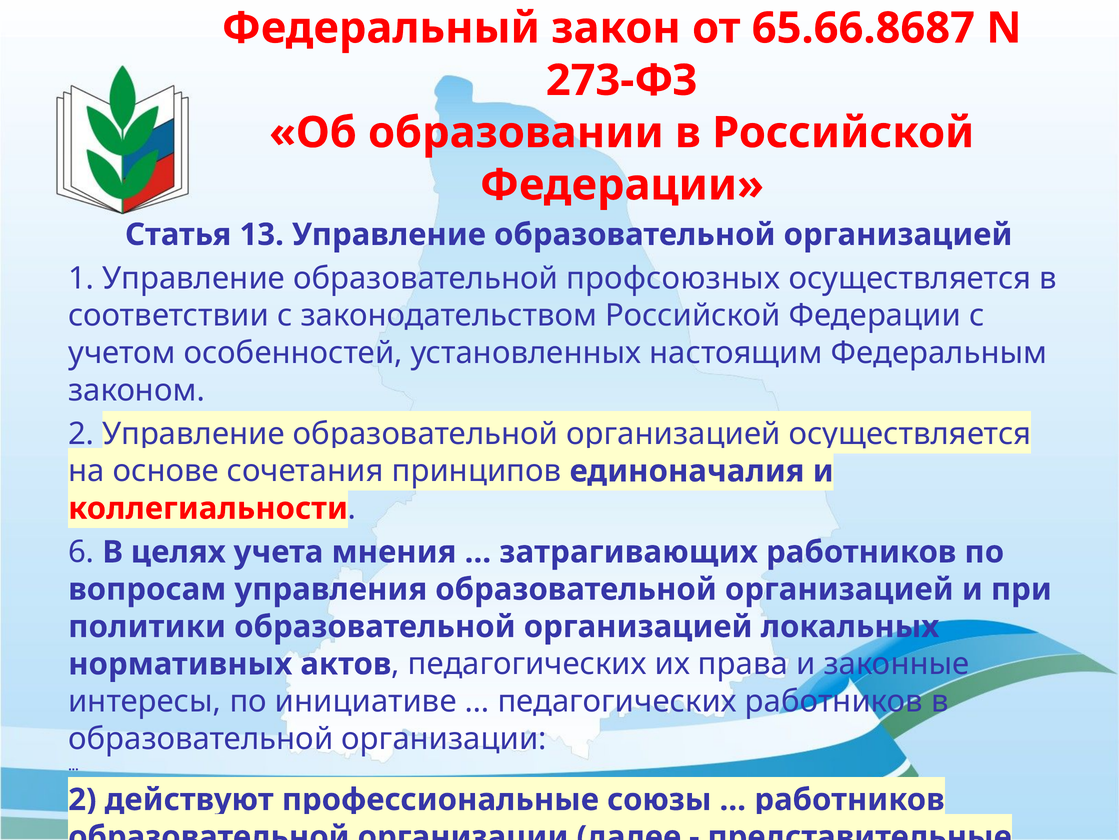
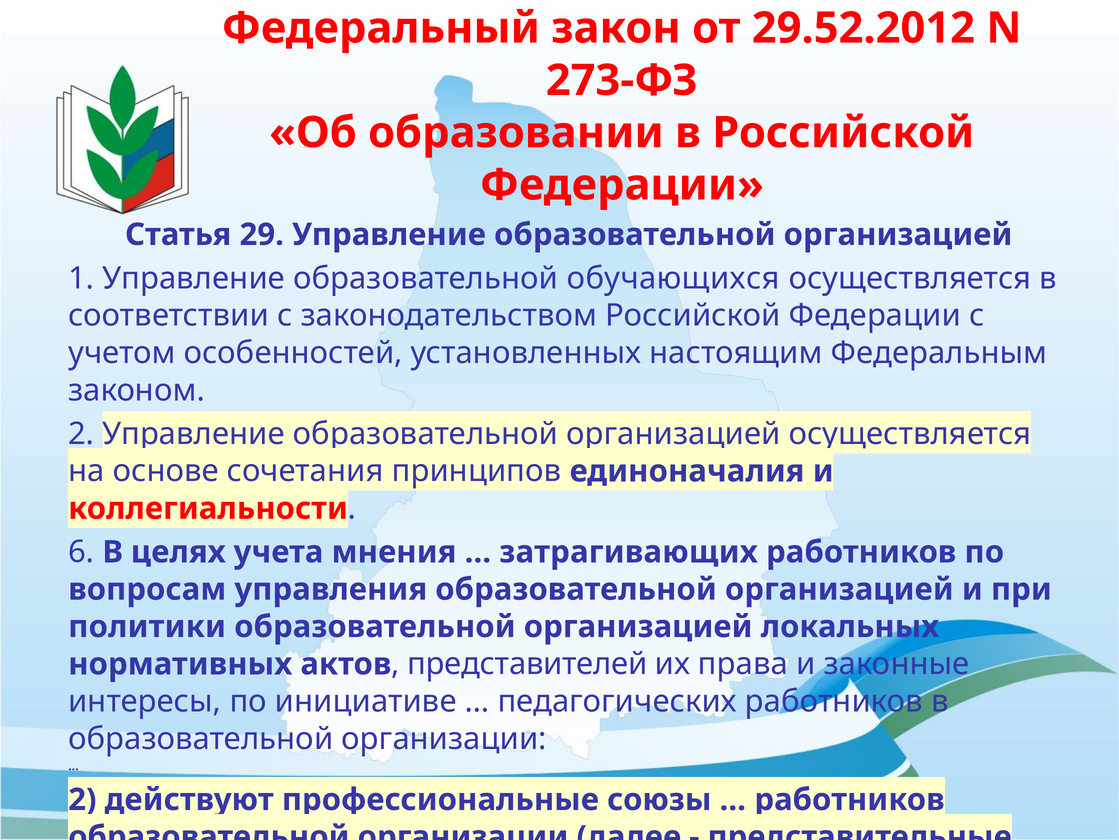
65.66.8687: 65.66.8687 -> 29.52.2012
13: 13 -> 29
образовательной профсоюзных: профсоюзных -> обучающихся
педагогических at (527, 664): педагогических -> представителей
